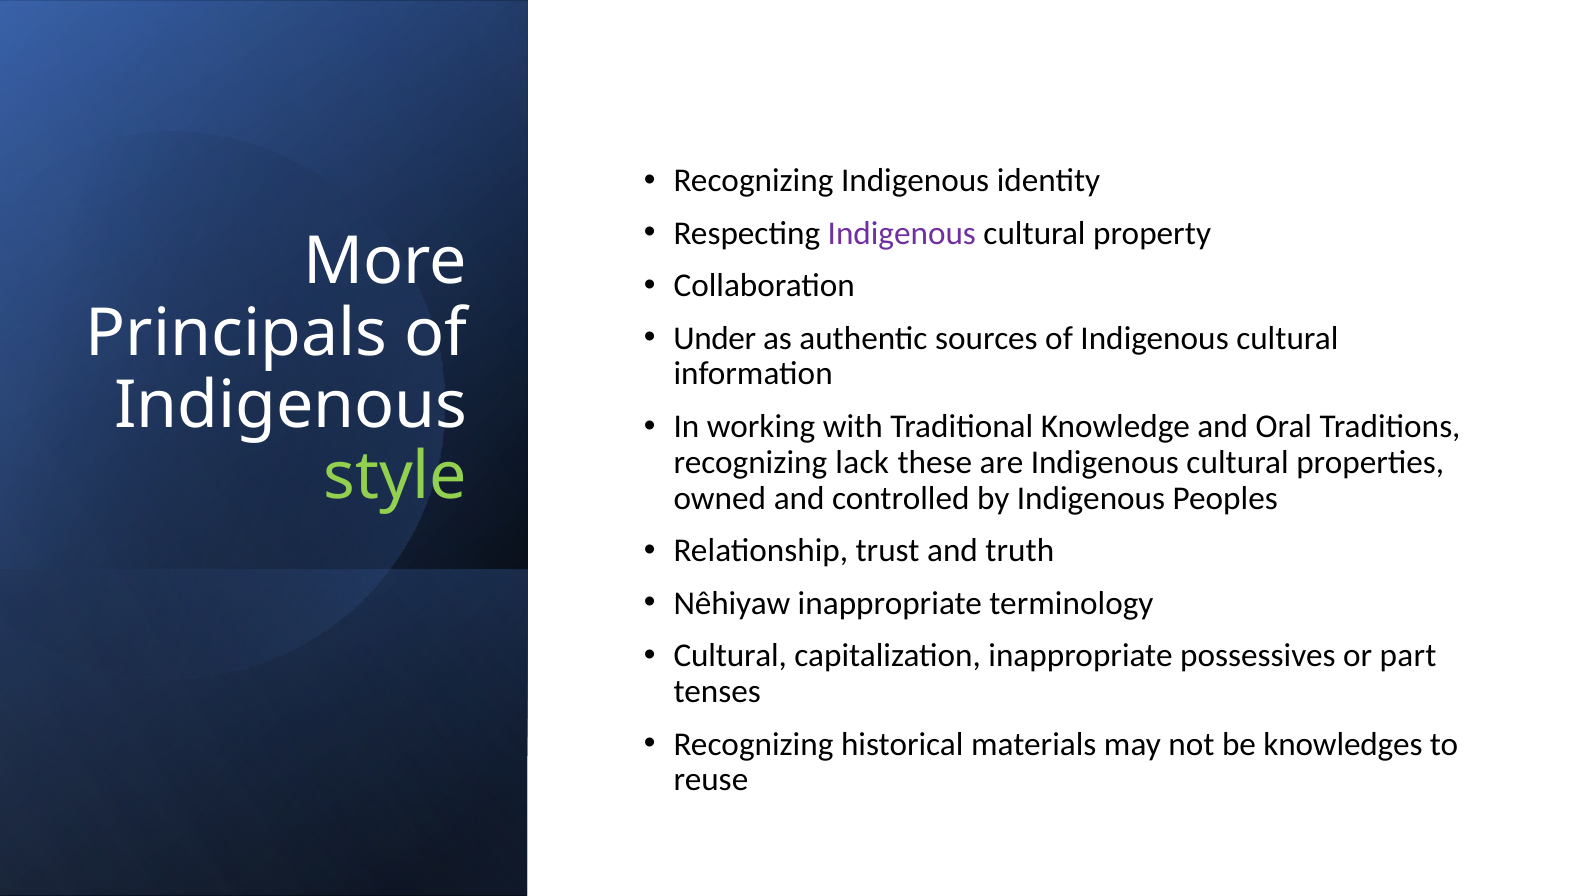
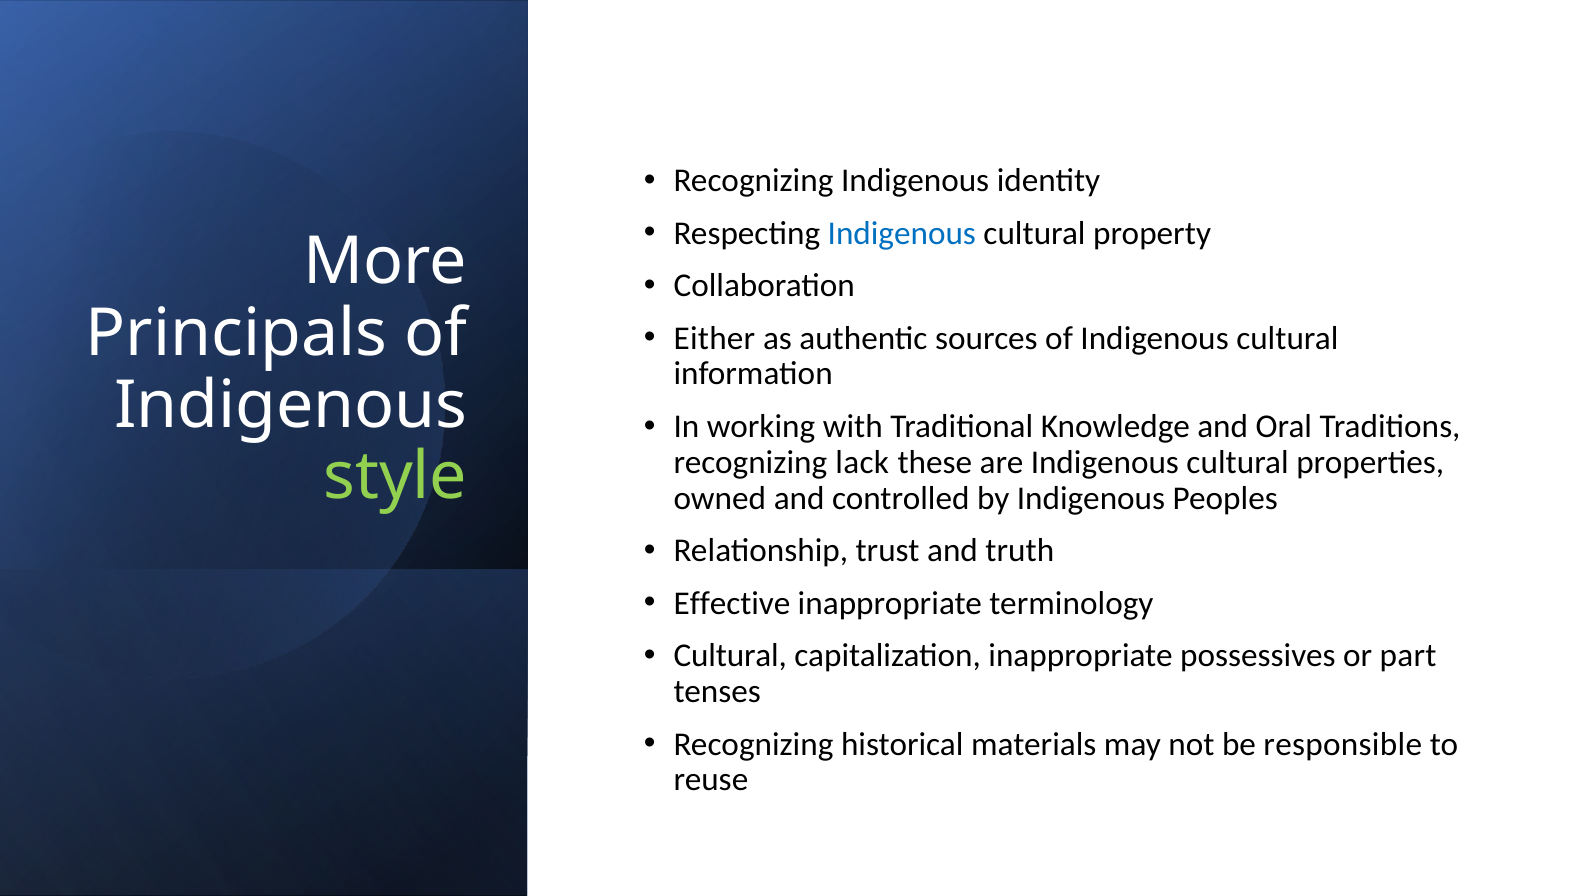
Indigenous at (902, 233) colour: purple -> blue
Under: Under -> Either
Nêhiyaw: Nêhiyaw -> Effective
knowledges: knowledges -> responsible
